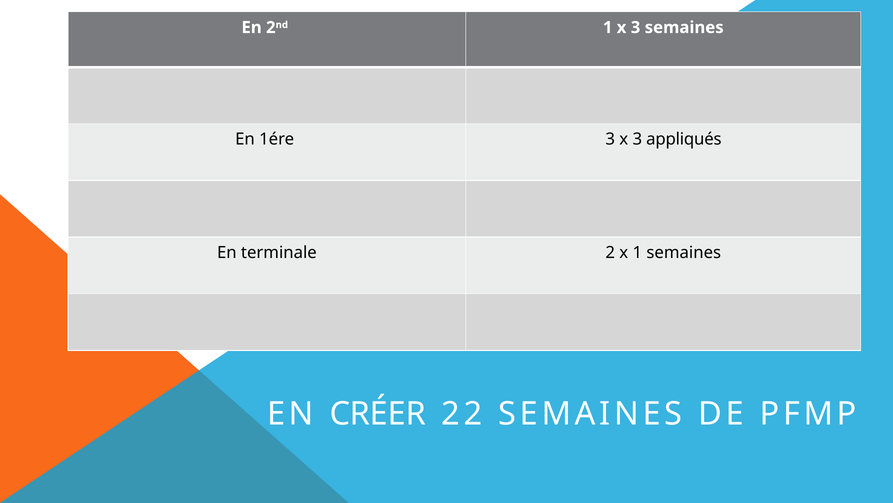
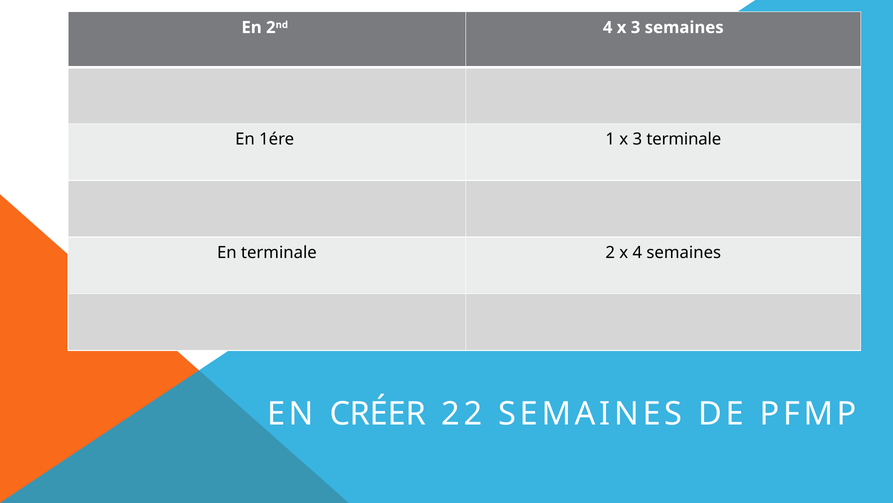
2nd 1: 1 -> 4
1ére 3: 3 -> 1
3 appliqués: appliqués -> terminale
x 1: 1 -> 4
